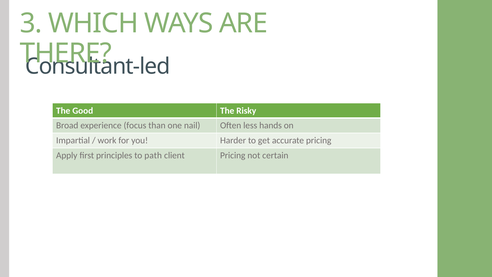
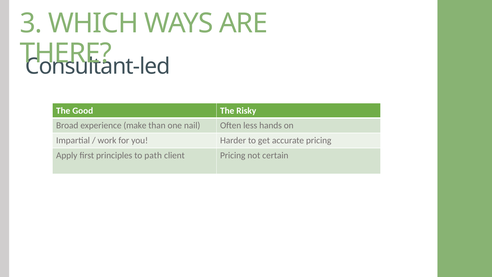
focus: focus -> make
